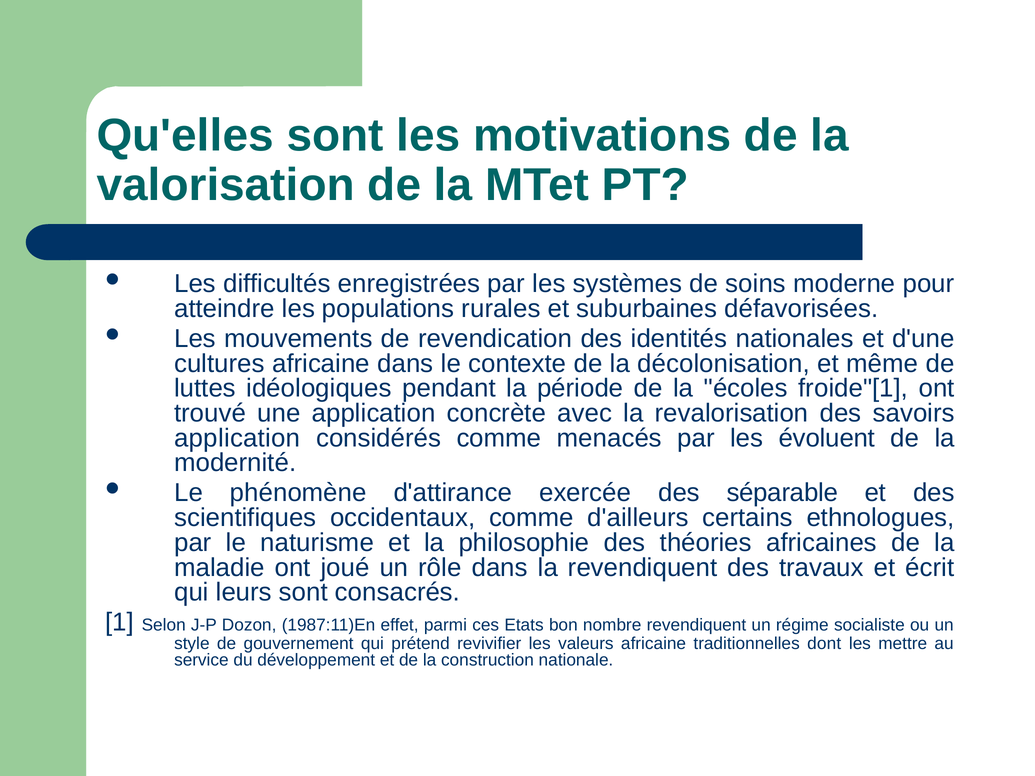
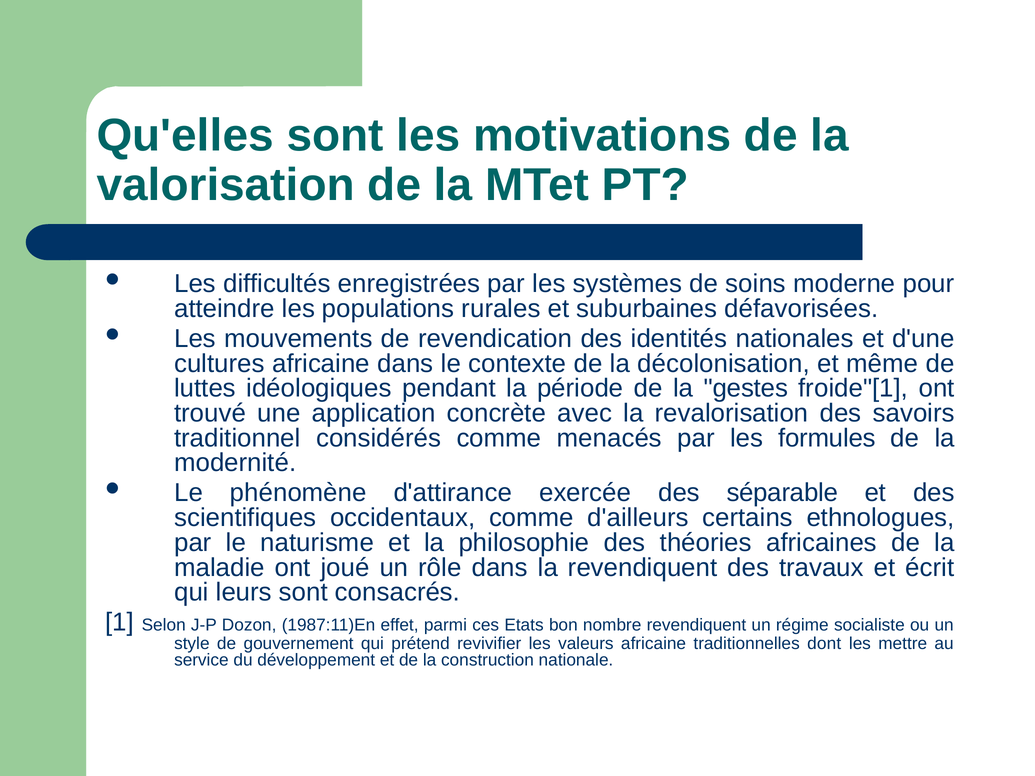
écoles: écoles -> gestes
application at (237, 438): application -> traditionnel
évoluent: évoluent -> formules
